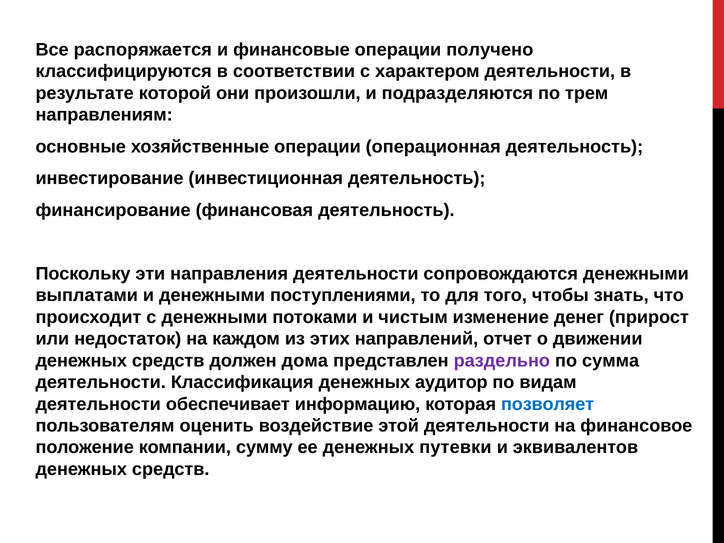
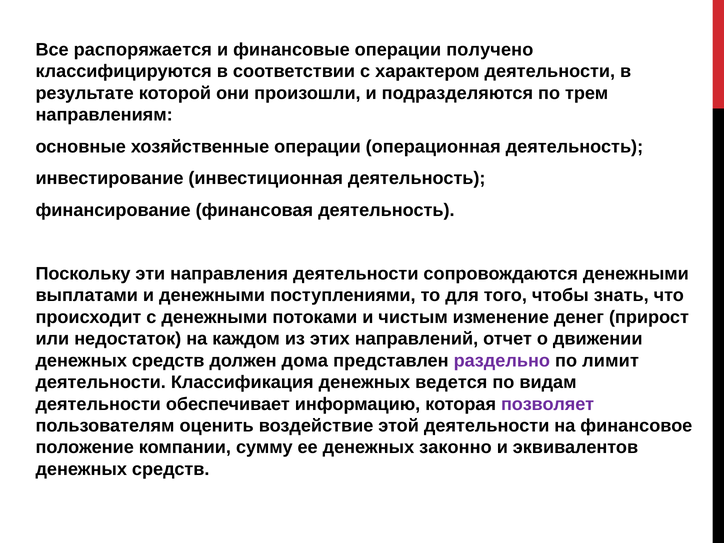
сумма: сумма -> лимит
аудитор: аудитор -> ведется
позволяет colour: blue -> purple
путевки: путевки -> законно
